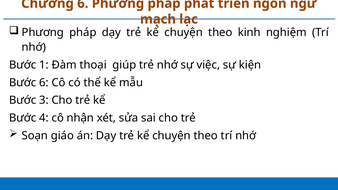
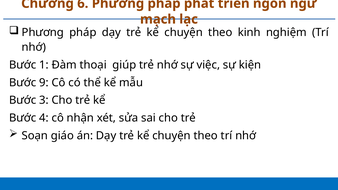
Bước 6: 6 -> 9
